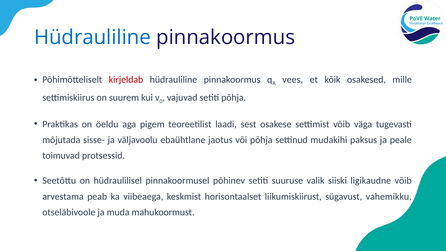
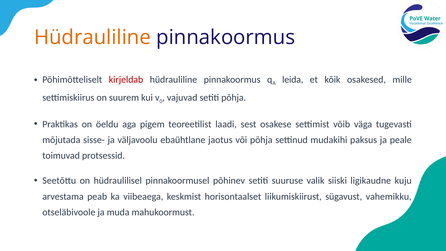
Hüdrauliline at (92, 37) colour: blue -> orange
vees: vees -> leida
ligikaudne võib: võib -> kuju
